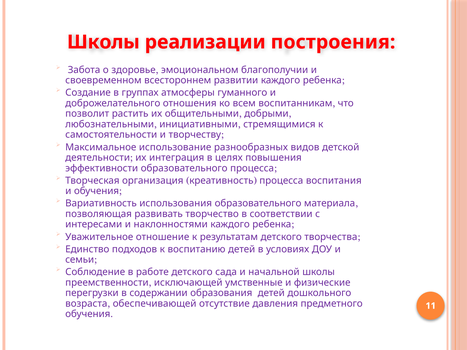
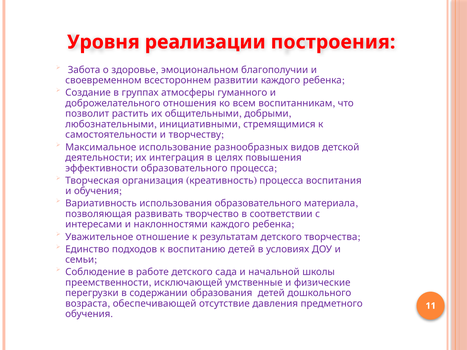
Школы at (103, 42): Школы -> Уровня
